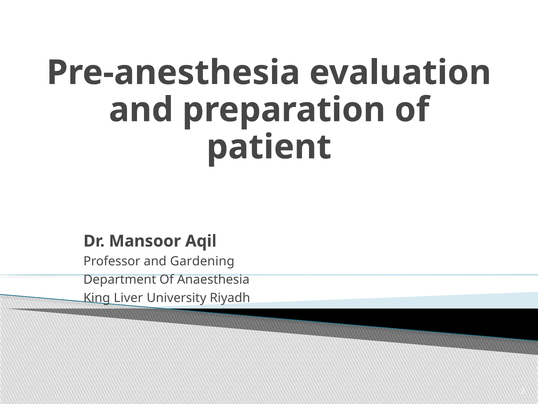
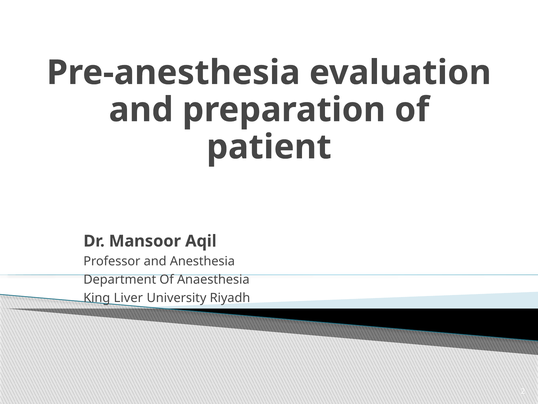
Gardening: Gardening -> Anesthesia
